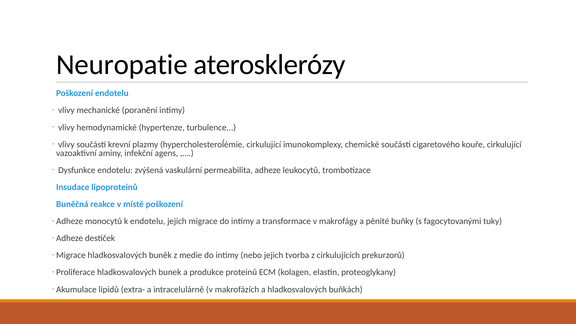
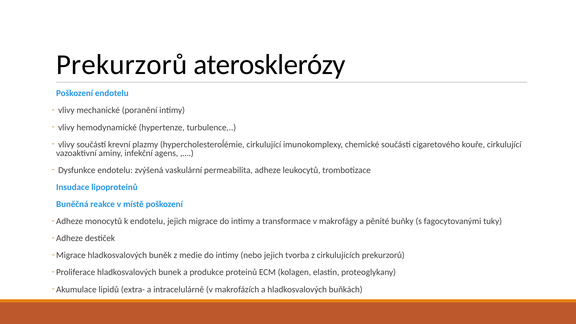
Neuropatie at (122, 65): Neuropatie -> Prekurzorů
